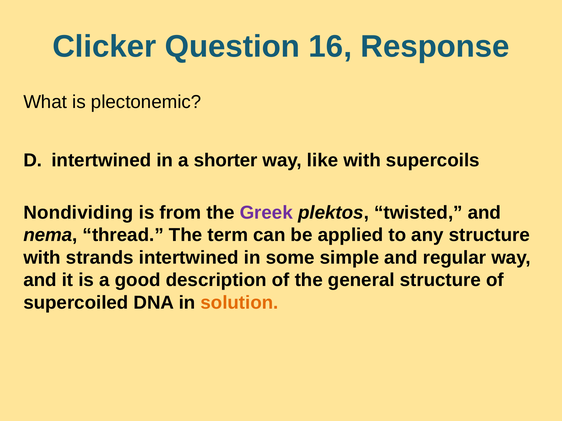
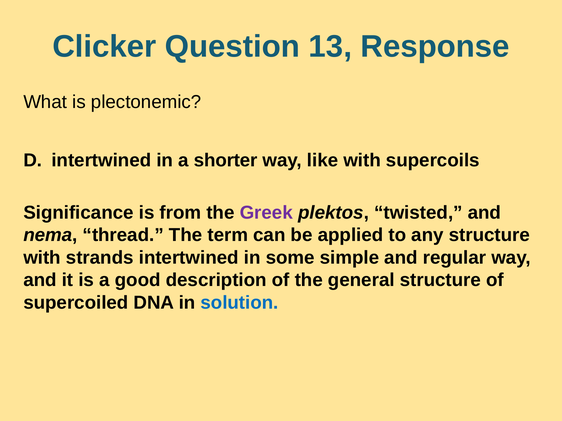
16: 16 -> 13
Nondividing: Nondividing -> Significance
solution colour: orange -> blue
